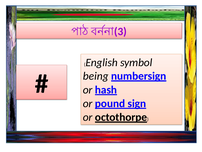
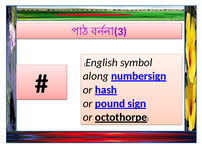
being: being -> along
